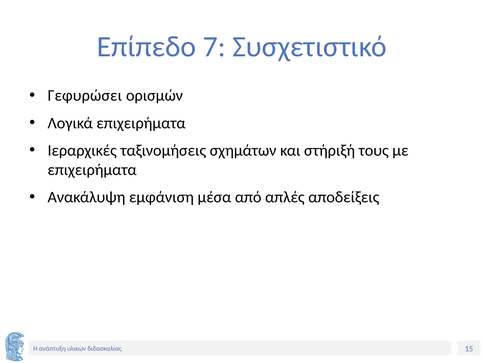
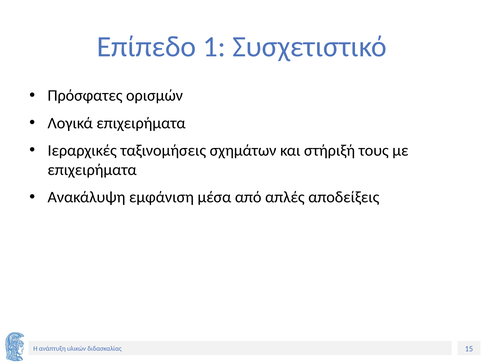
7: 7 -> 1
Γεφυρώσει: Γεφυρώσει -> Πρόσφατες
